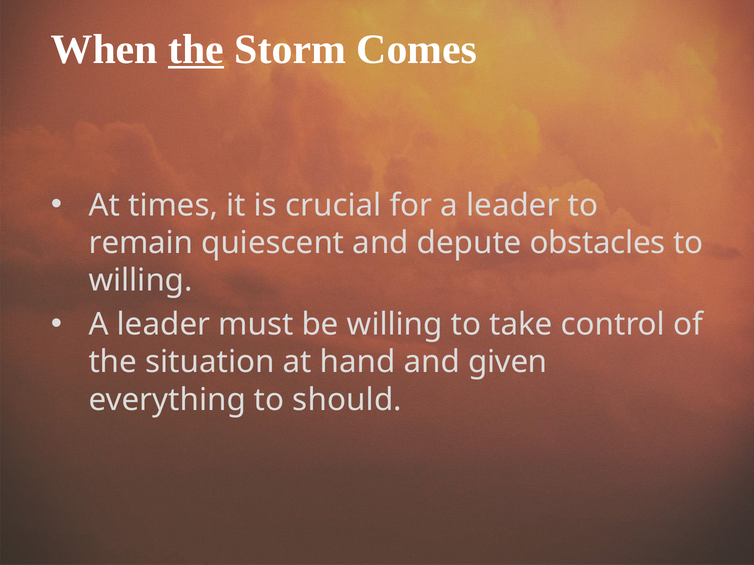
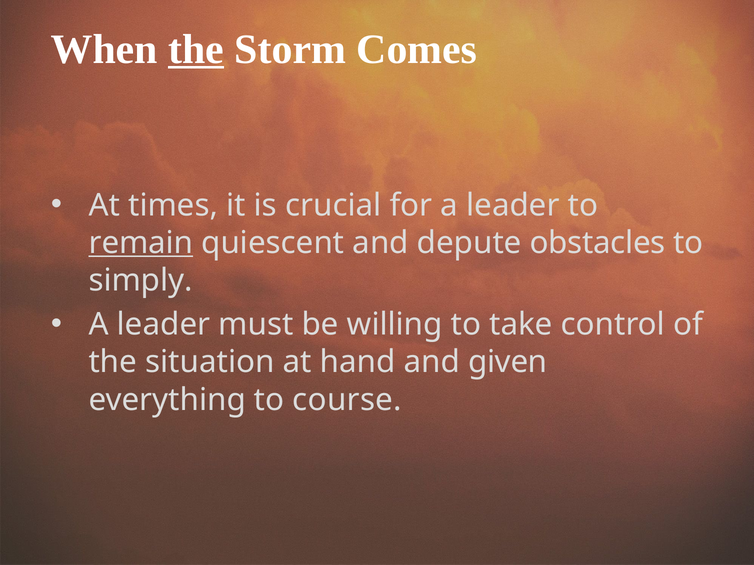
remain underline: none -> present
willing at (141, 281): willing -> simply
should: should -> course
